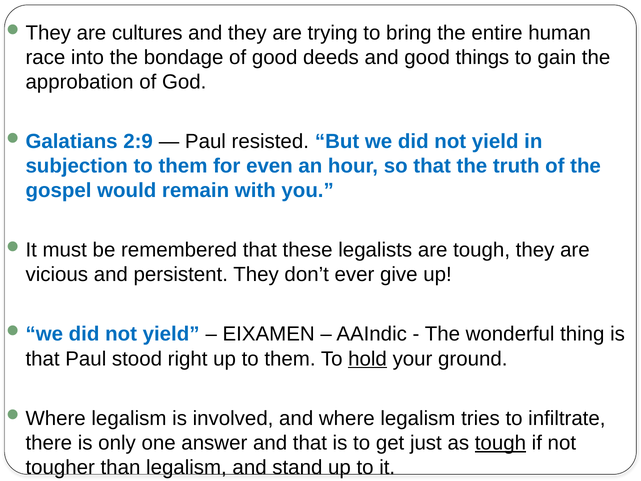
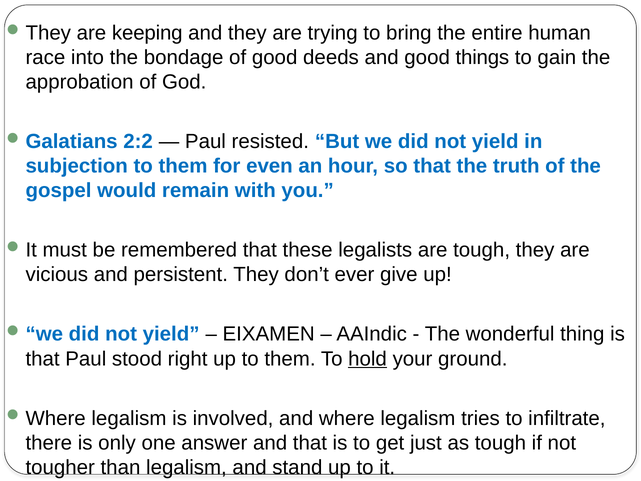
cultures: cultures -> keeping
2:9: 2:9 -> 2:2
tough at (500, 443) underline: present -> none
